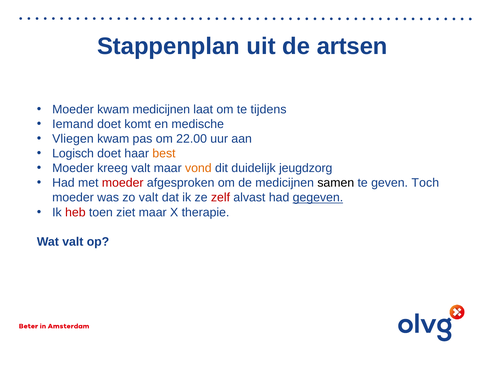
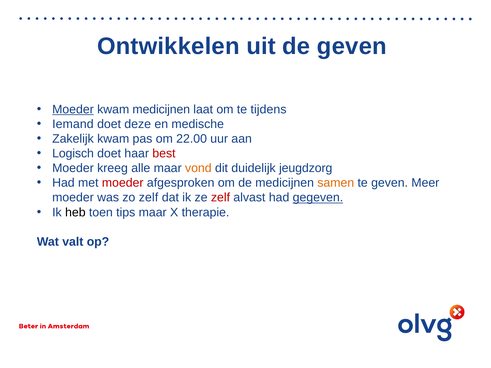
Stappenplan: Stappenplan -> Ontwikkelen
de artsen: artsen -> geven
Moeder at (73, 109) underline: none -> present
komt: komt -> deze
Vliegen: Vliegen -> Zakelijk
best colour: orange -> red
kreeg valt: valt -> alle
samen colour: black -> orange
Toch: Toch -> Meer
zo valt: valt -> zelf
heb colour: red -> black
ziet: ziet -> tips
